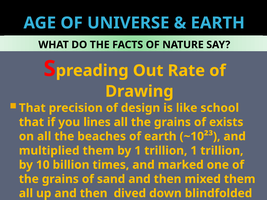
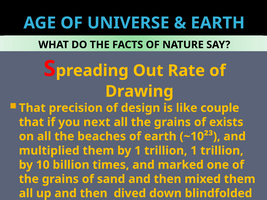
school: school -> couple
lines: lines -> next
